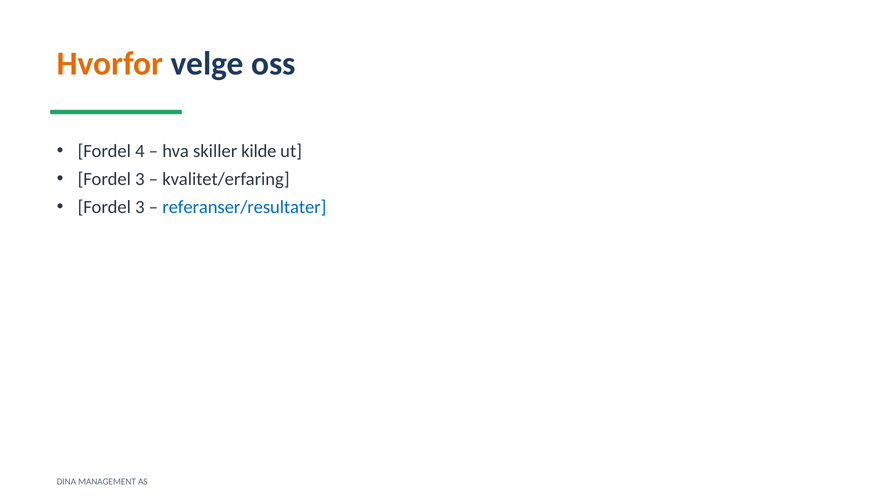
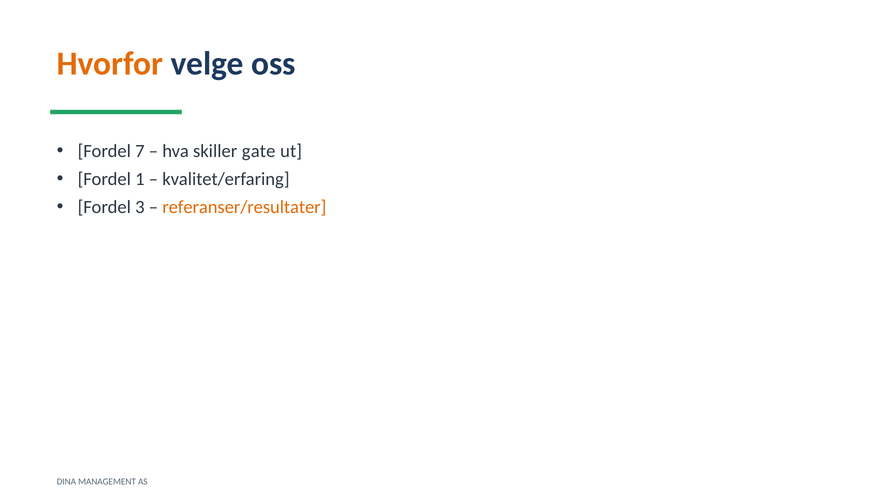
4: 4 -> 7
kilde: kilde -> gate
3 at (140, 179): 3 -> 1
referanser/resultater colour: blue -> orange
